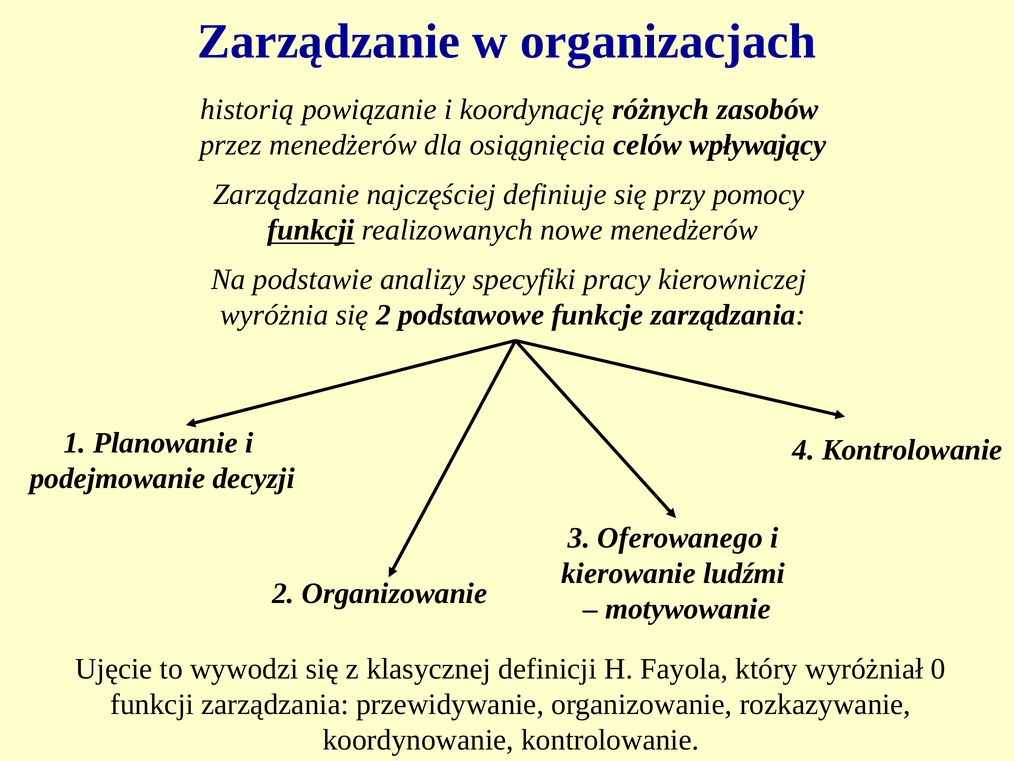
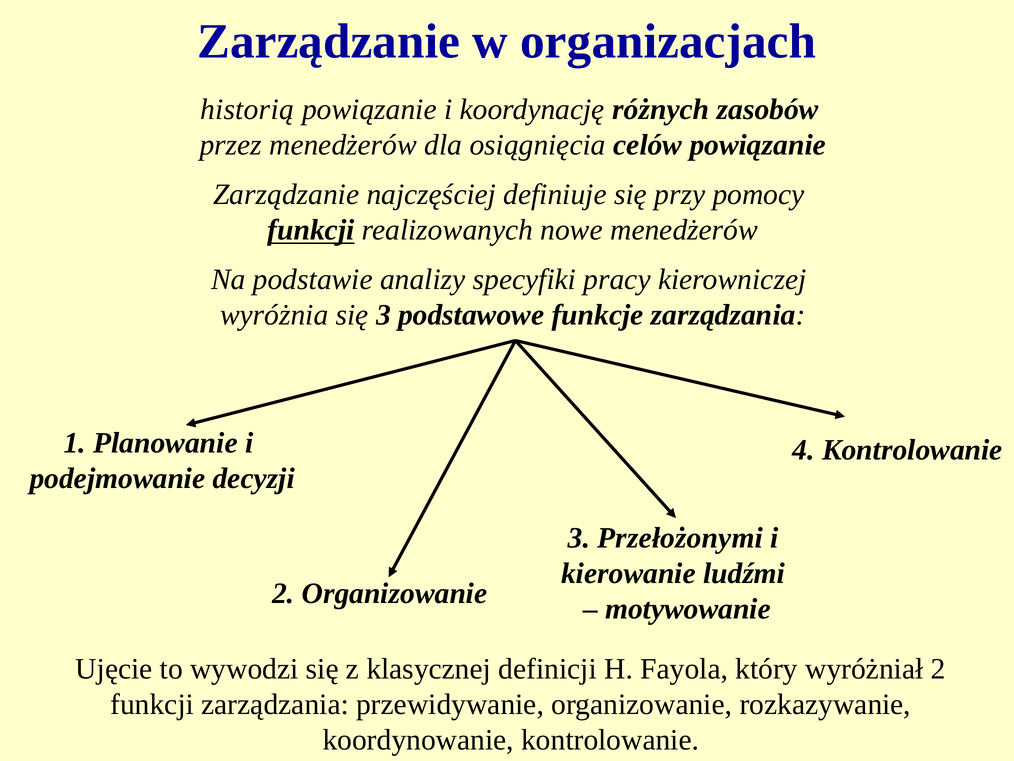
celów wpływający: wpływający -> powiązanie
się 2: 2 -> 3
Oferowanego: Oferowanego -> Przełożonymi
wyróżniał 0: 0 -> 2
